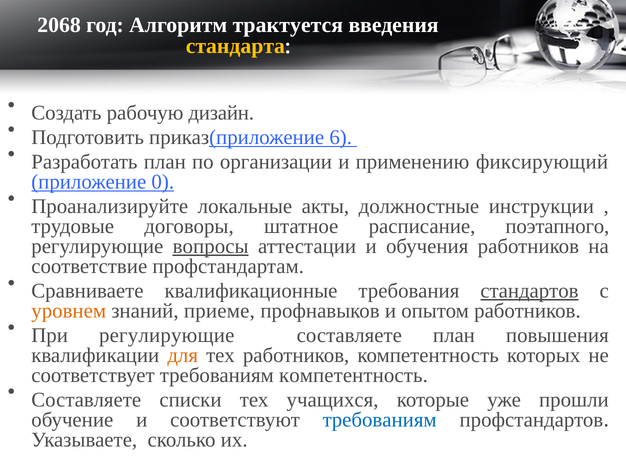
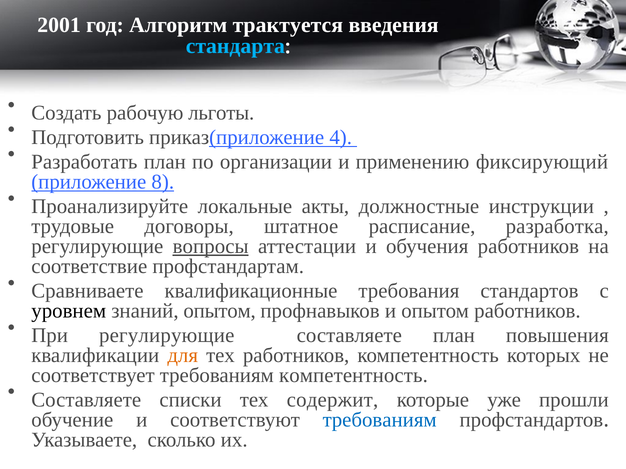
2068: 2068 -> 2001
стандарта colour: yellow -> light blue
дизайн: дизайн -> льготы
6: 6 -> 4
0: 0 -> 8
поэтапного: поэтапного -> разработка
стандартов underline: present -> none
уровнем colour: orange -> black
знаний приеме: приеме -> опытом
учащихся: учащихся -> содержит
